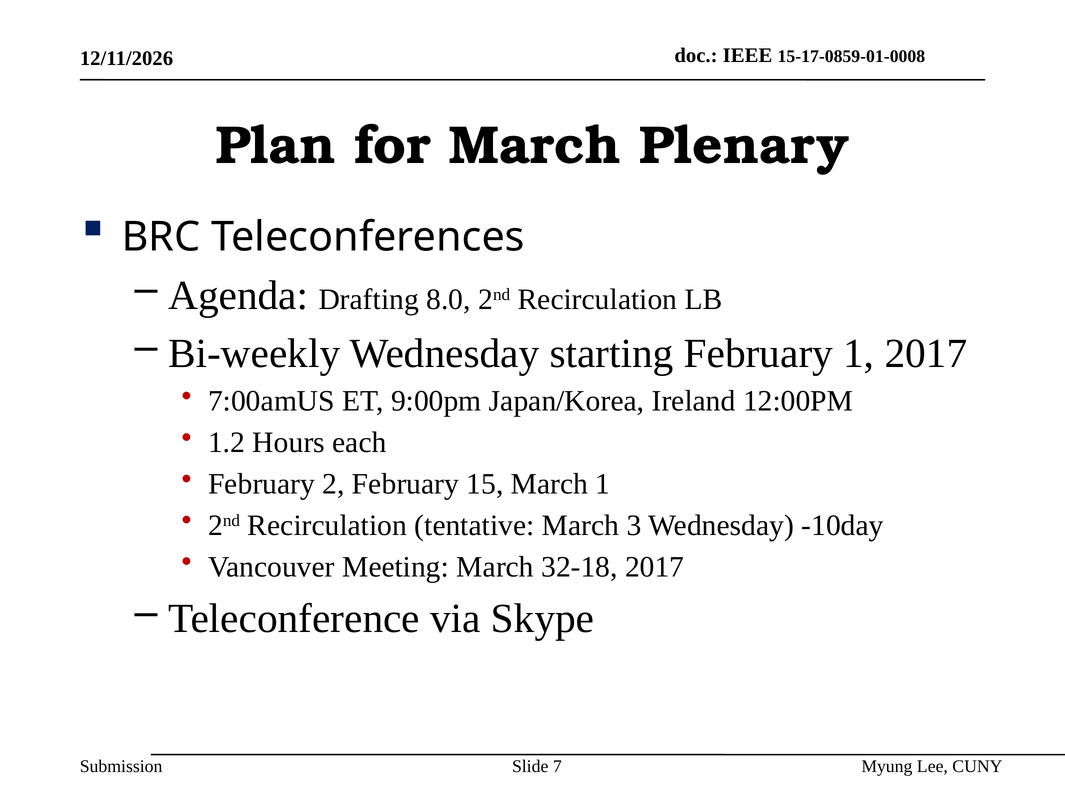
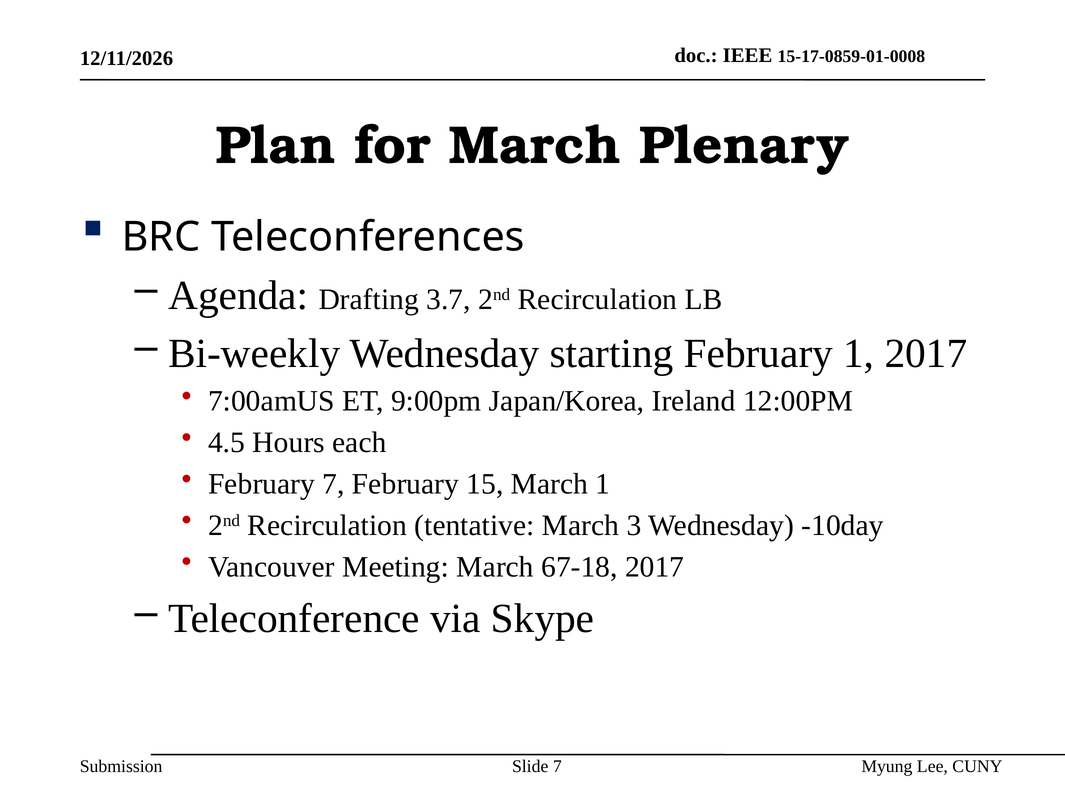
8.0: 8.0 -> 3.7
1.2: 1.2 -> 4.5
February 2: 2 -> 7
32-18: 32-18 -> 67-18
